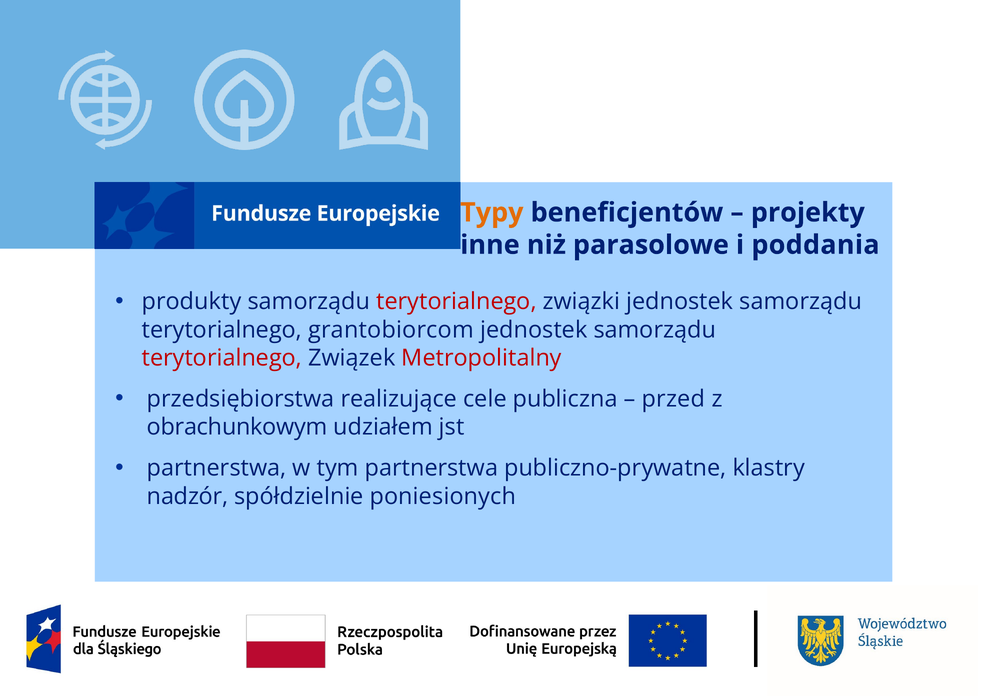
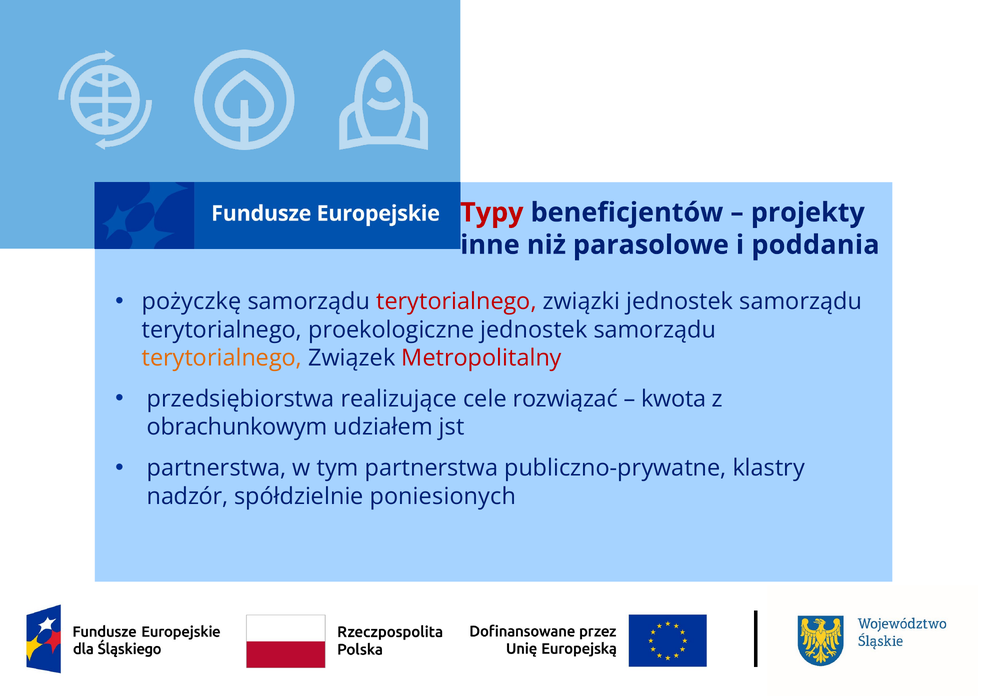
Typy colour: orange -> red
produkty: produkty -> pożyczkę
grantobiorcom: grantobiorcom -> proekologiczne
terytorialnego at (222, 358) colour: red -> orange
publiczna: publiczna -> rozwiązać
przed: przed -> kwota
